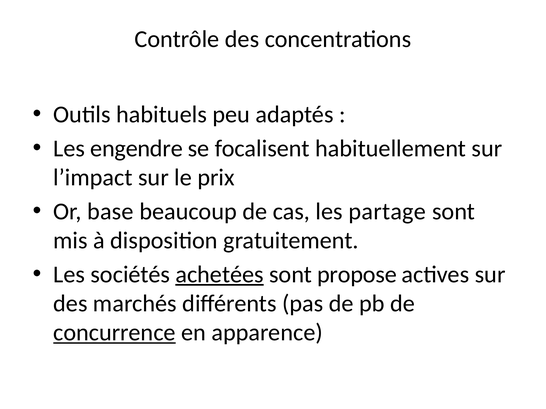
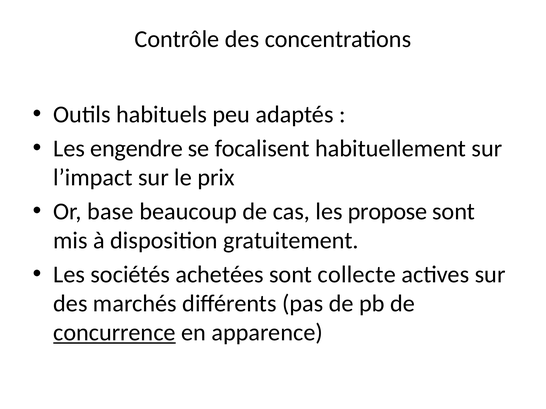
partage: partage -> propose
achetées underline: present -> none
propose: propose -> collecte
